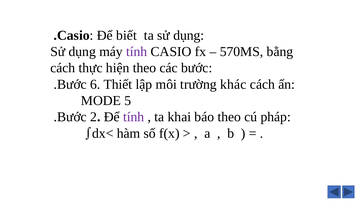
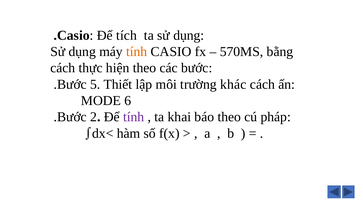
biết: biết -> tích
tính at (137, 52) colour: purple -> orange
6: 6 -> 5
5: 5 -> 6
